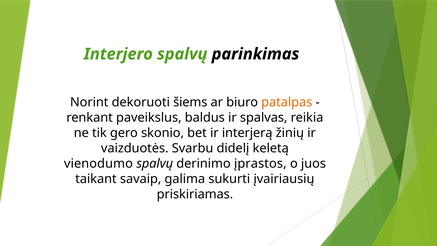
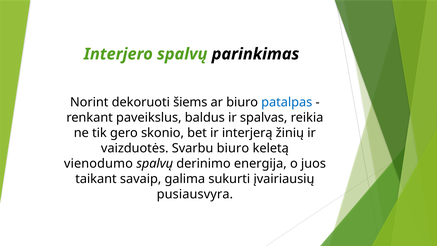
patalpas colour: orange -> blue
Svarbu didelį: didelį -> biuro
įprastos: įprastos -> energija
priskiriamas: priskiriamas -> pusiausvyra
